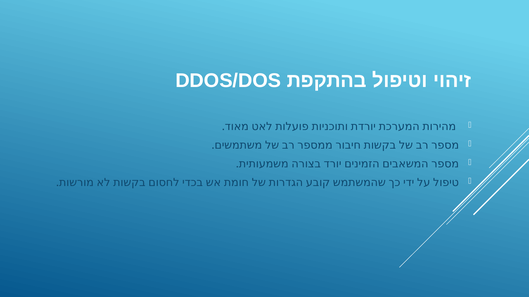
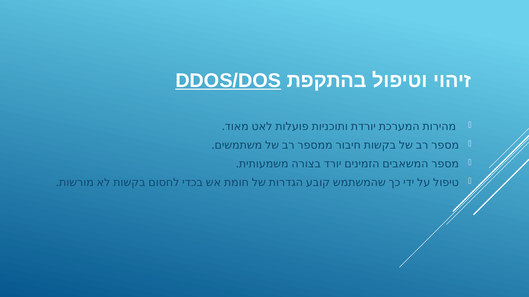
DDOS/DOS underline: none -> present
